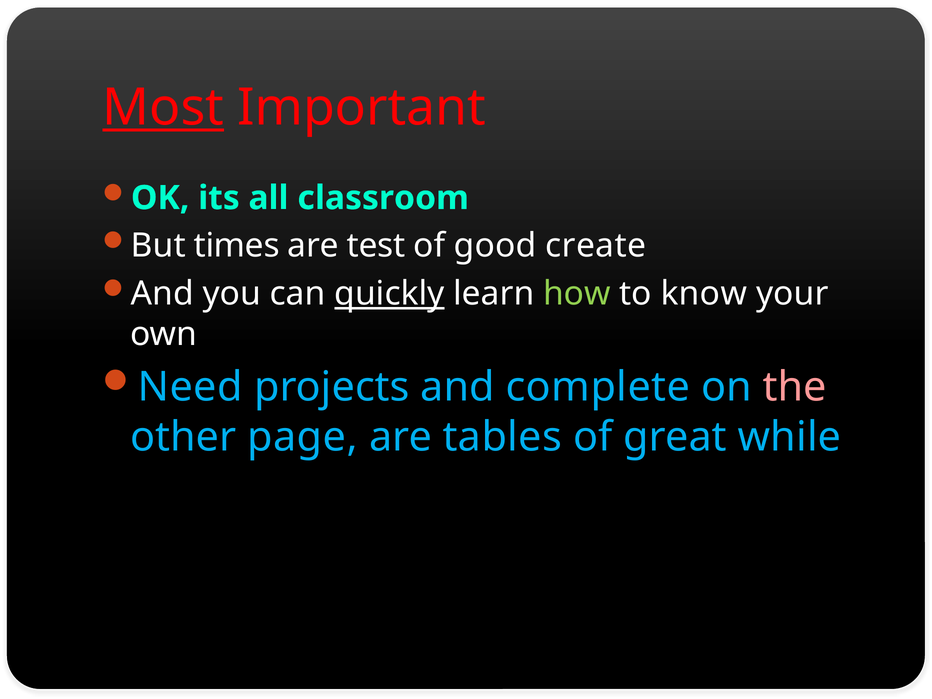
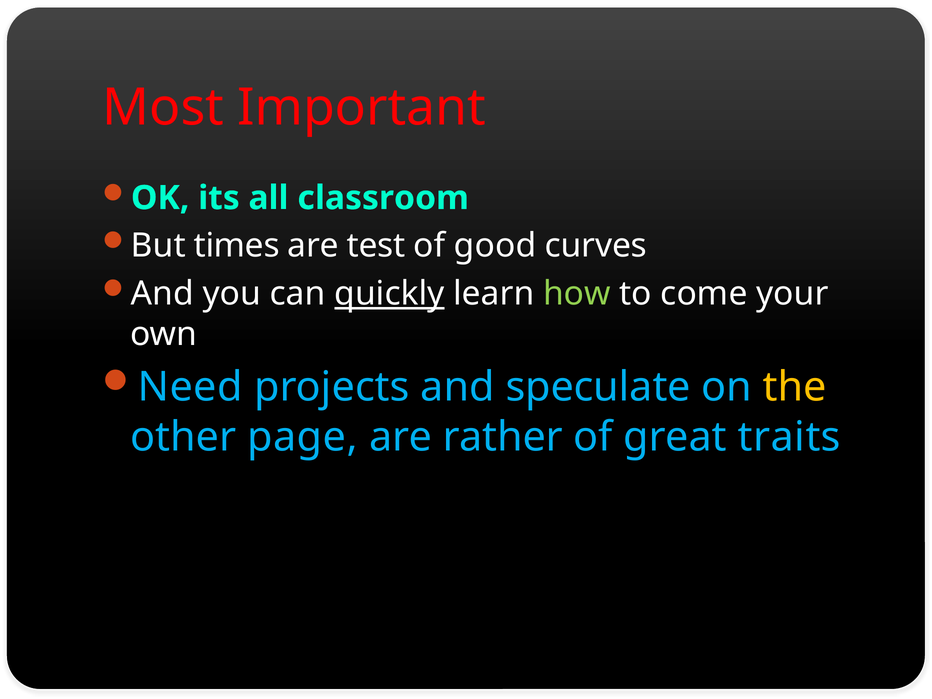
Most underline: present -> none
create: create -> curves
know: know -> come
complete: complete -> speculate
the colour: pink -> yellow
tables: tables -> rather
while: while -> traits
